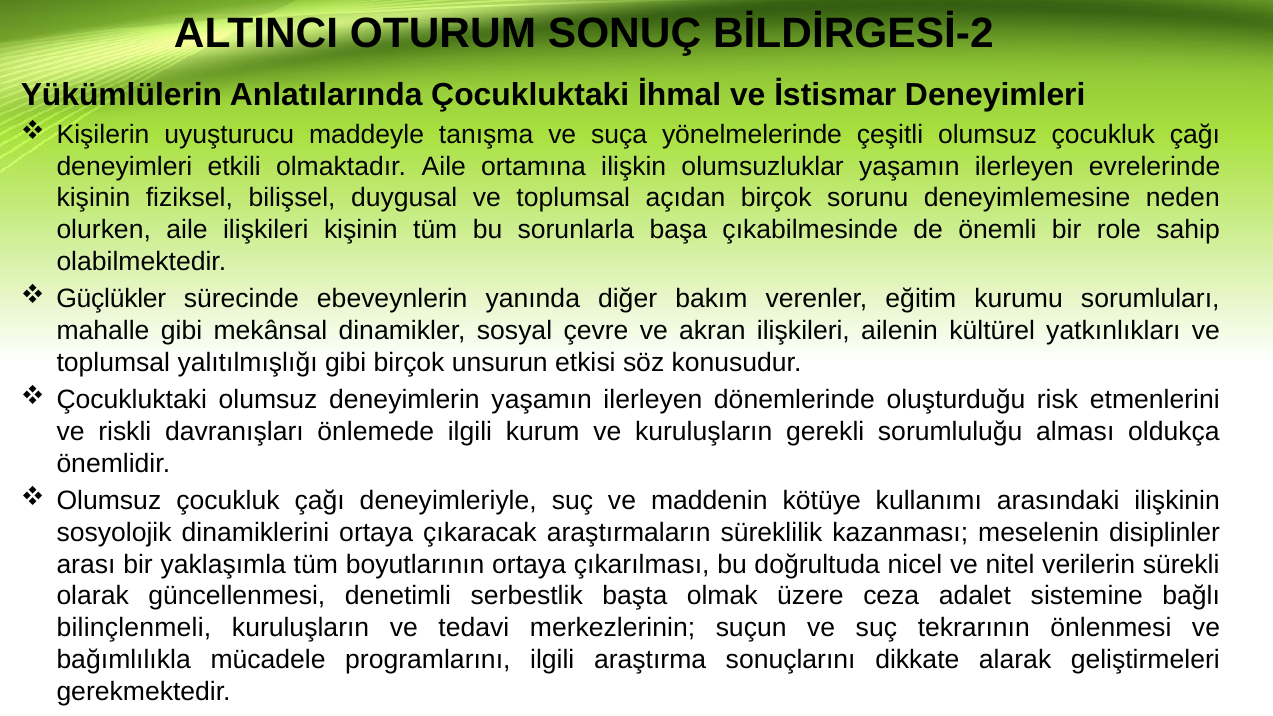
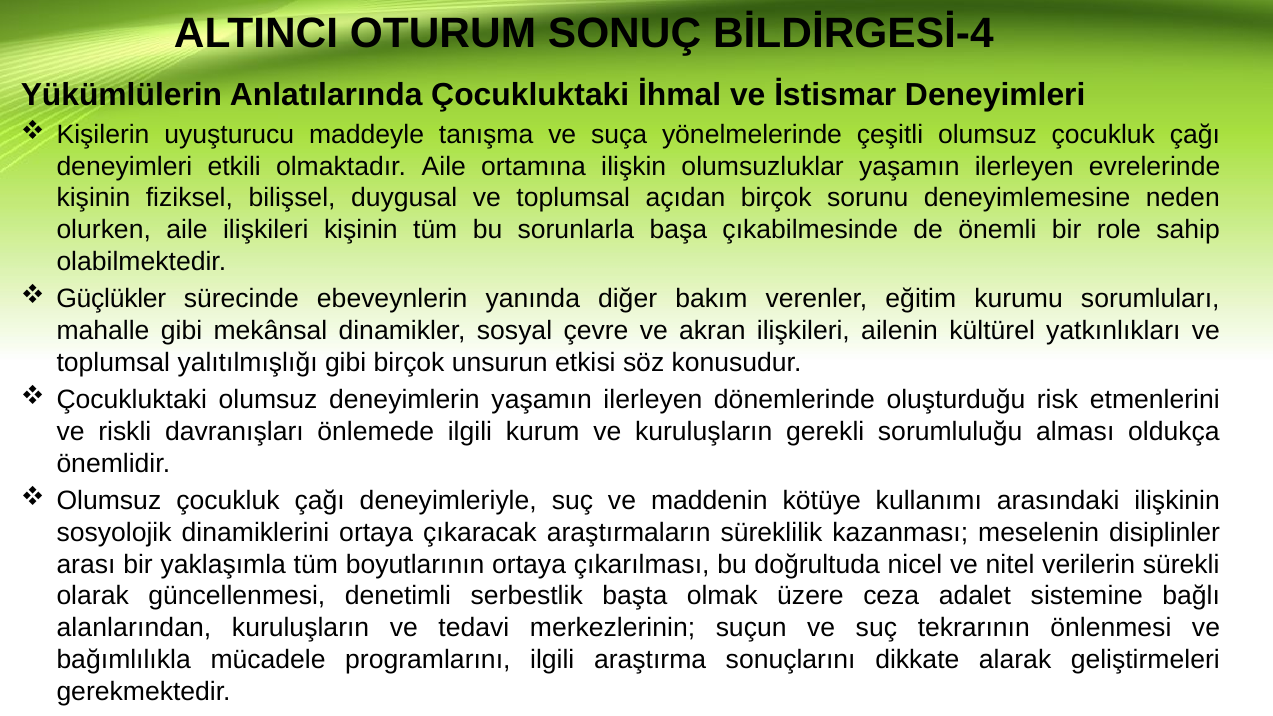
BİLDİRGESİ-2: BİLDİRGESİ-2 -> BİLDİRGESİ-4
bilinçlenmeli: bilinçlenmeli -> alanlarından
